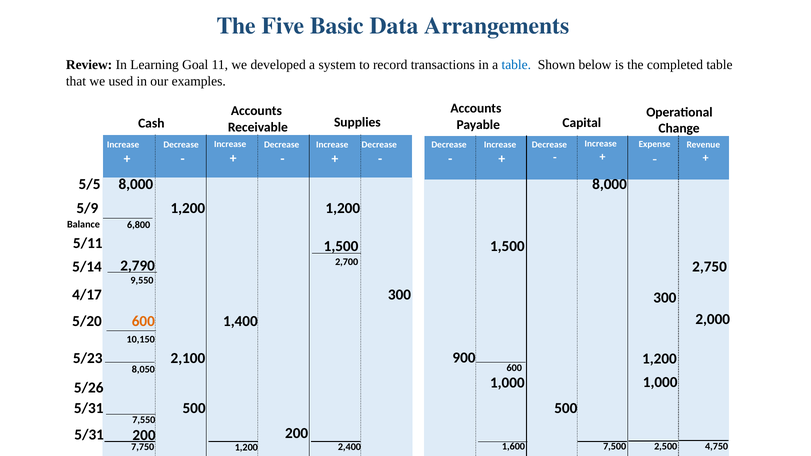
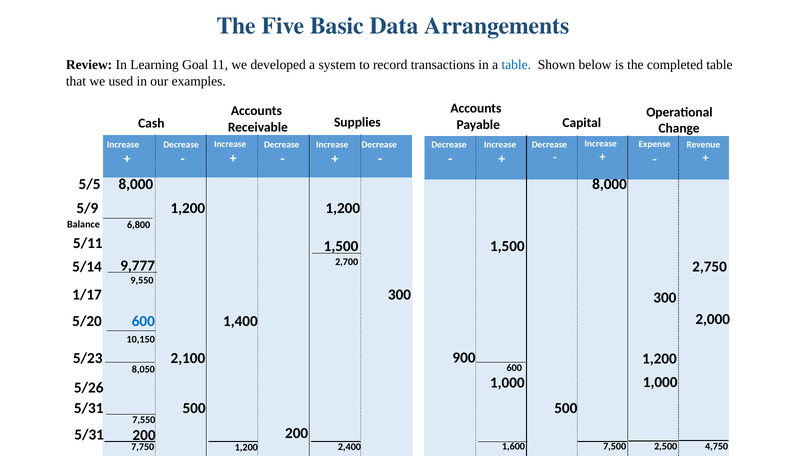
2,790: 2,790 -> 9,777
4/17: 4/17 -> 1/17
600 at (143, 322) colour: orange -> blue
